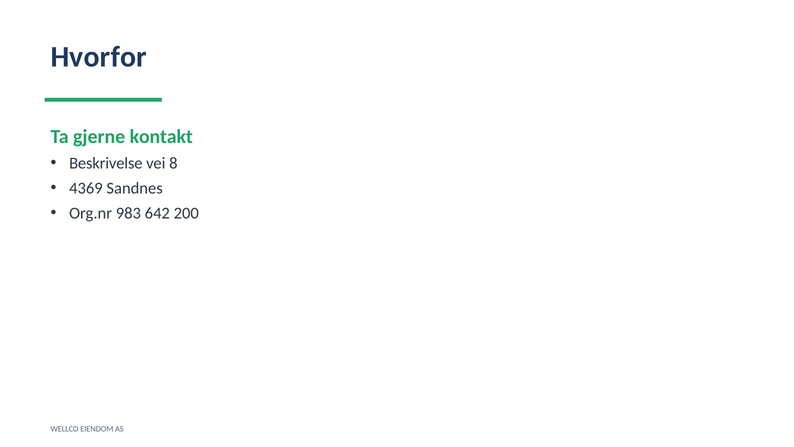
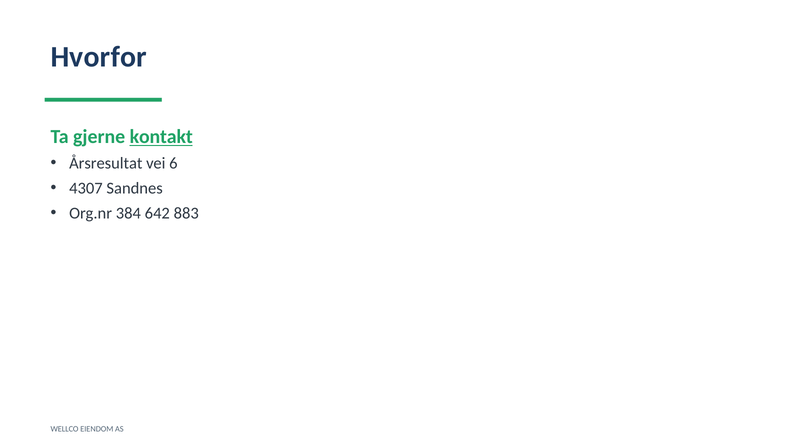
kontakt underline: none -> present
Beskrivelse: Beskrivelse -> Årsresultat
8: 8 -> 6
4369: 4369 -> 4307
983: 983 -> 384
200: 200 -> 883
